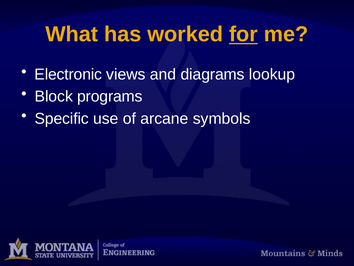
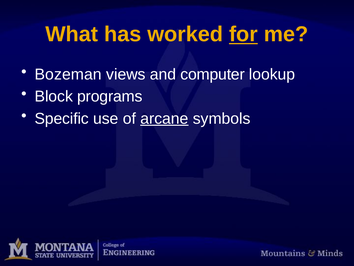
Electronic: Electronic -> Bozeman
diagrams: diagrams -> computer
arcane underline: none -> present
